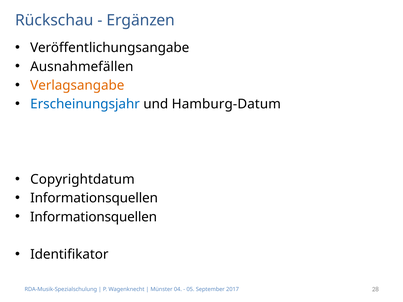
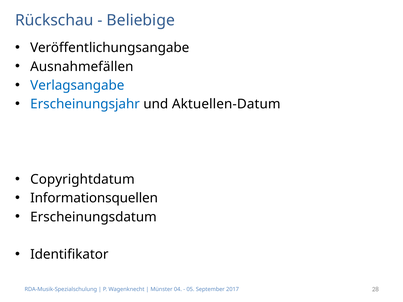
Ergänzen: Ergänzen -> Beliebige
Verlagsangabe colour: orange -> blue
Hamburg-Datum: Hamburg-Datum -> Aktuellen-Datum
Informationsquellen at (94, 217): Informationsquellen -> Erscheinungsdatum
